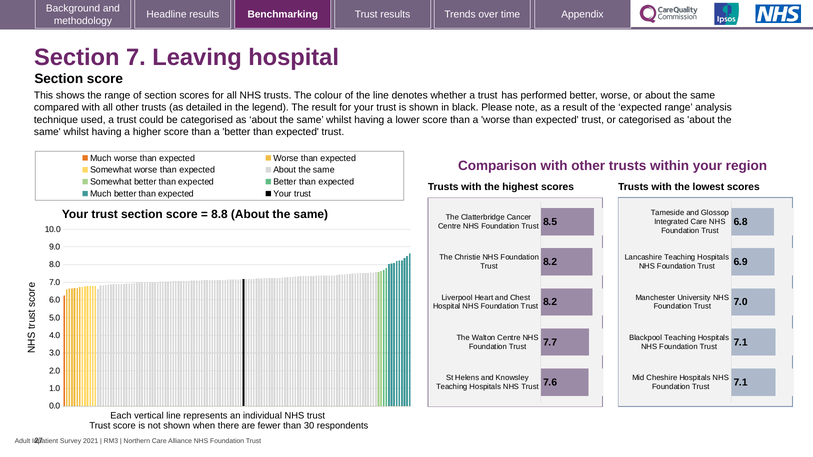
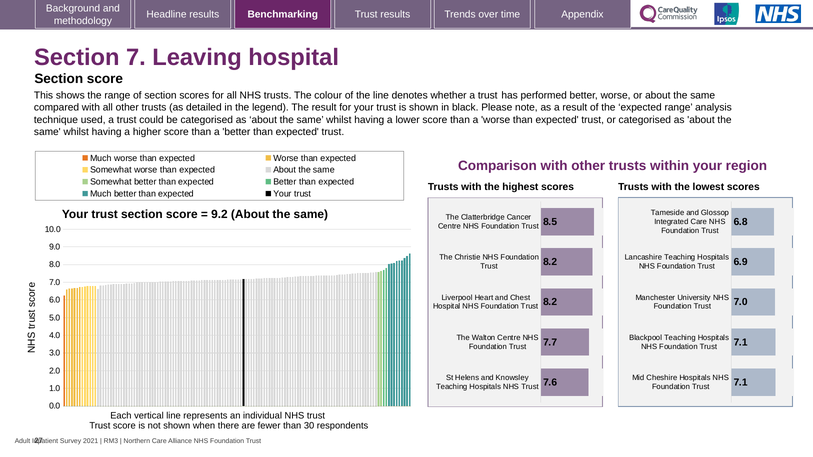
8.8: 8.8 -> 9.2
